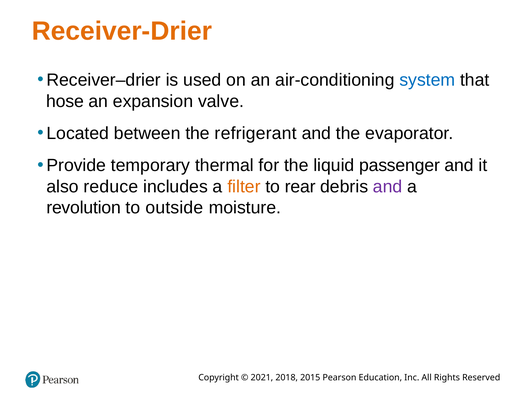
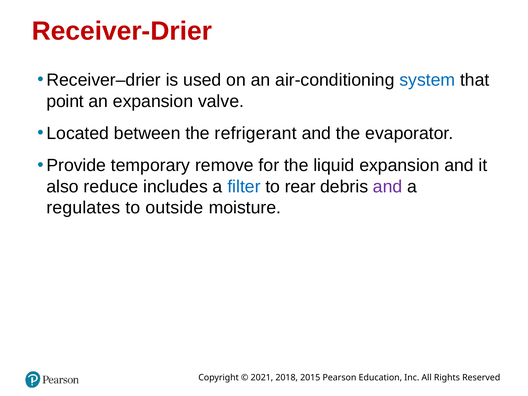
Receiver-Drier colour: orange -> red
hose: hose -> point
thermal: thermal -> remove
liquid passenger: passenger -> expansion
filter colour: orange -> blue
revolution: revolution -> regulates
